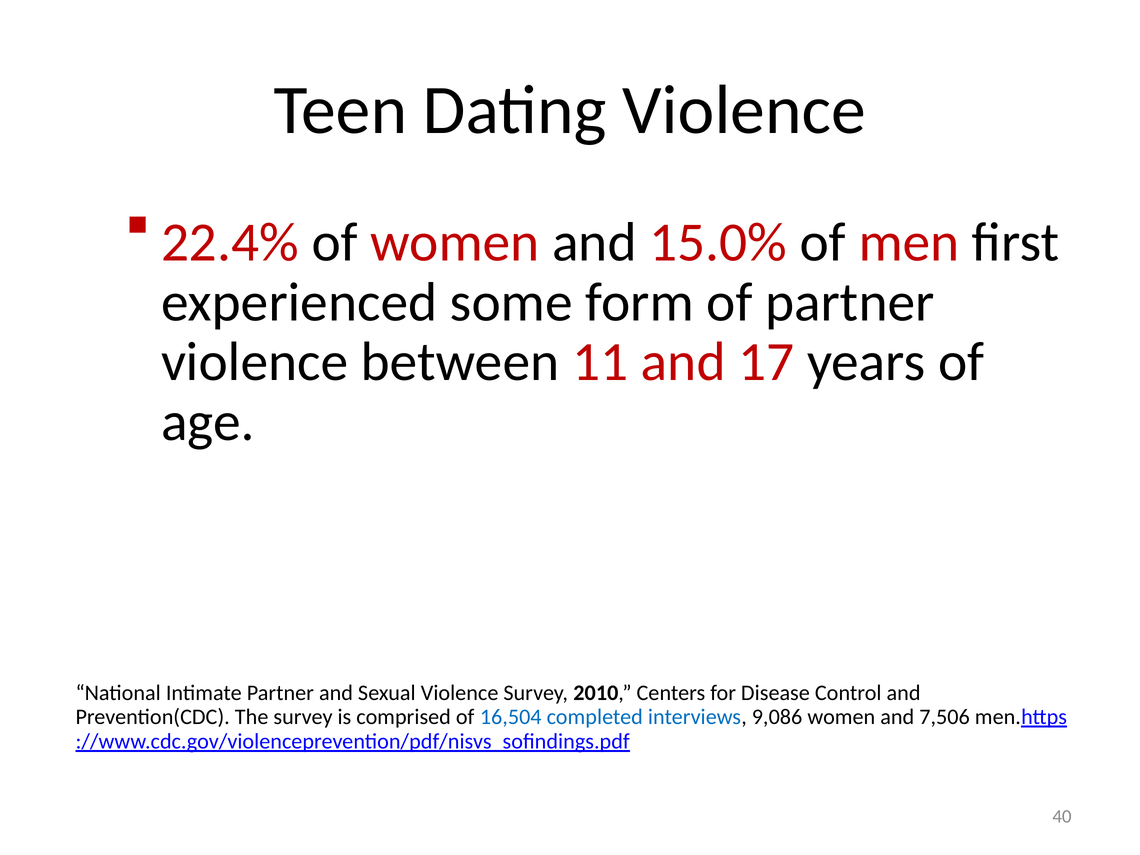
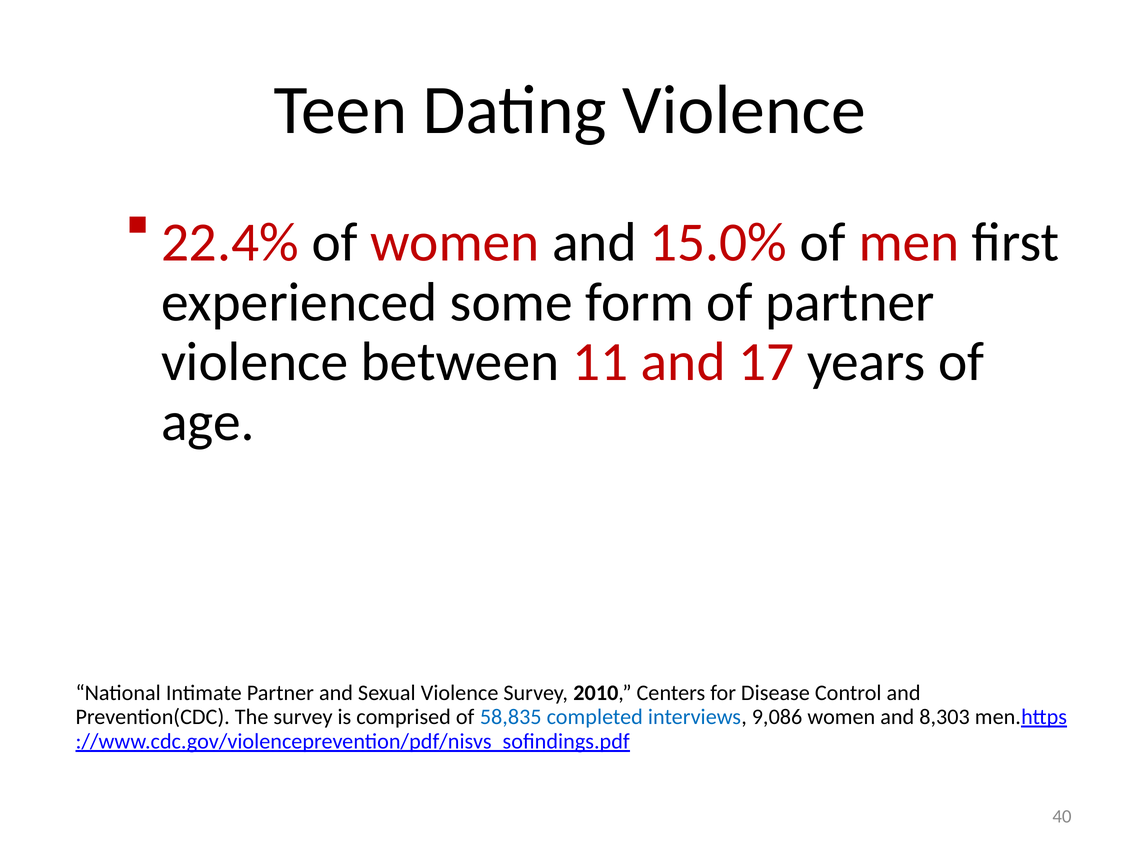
16,504: 16,504 -> 58,835
7,506: 7,506 -> 8,303
